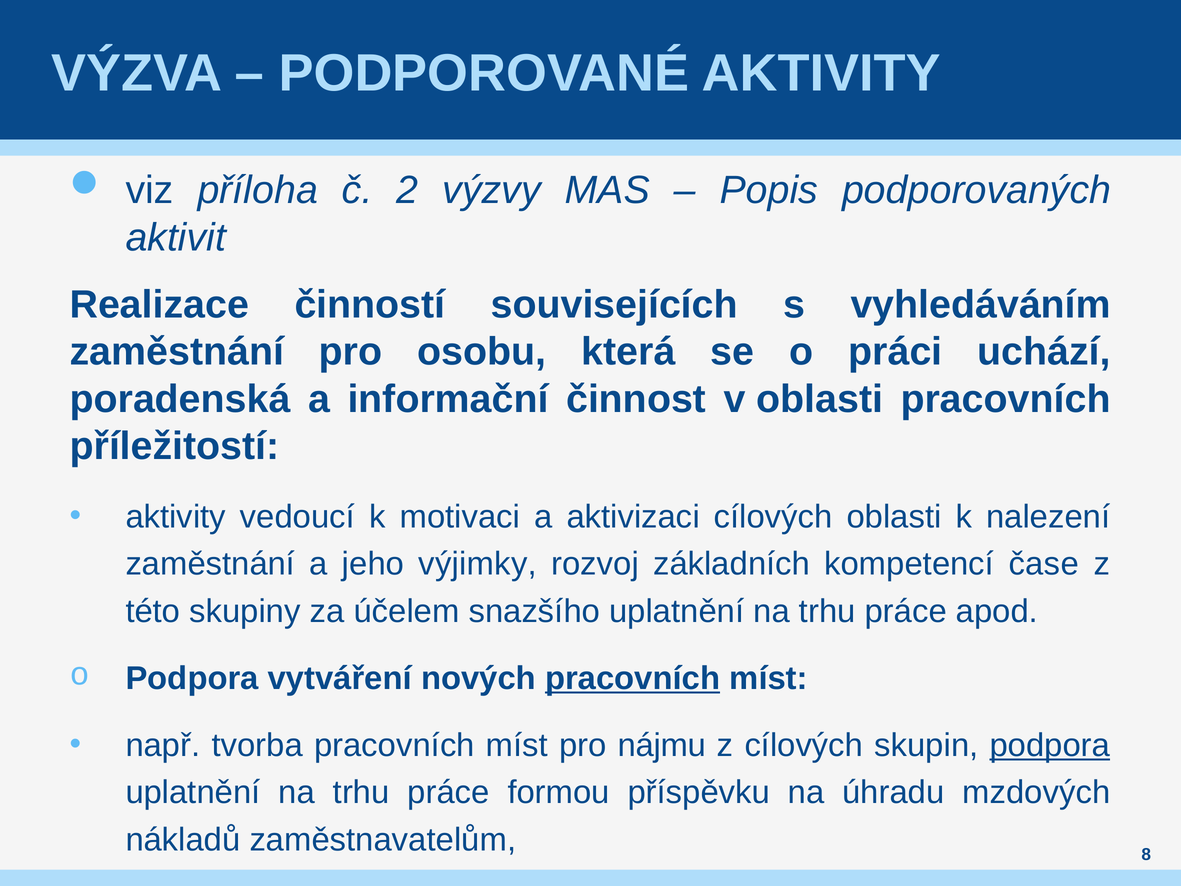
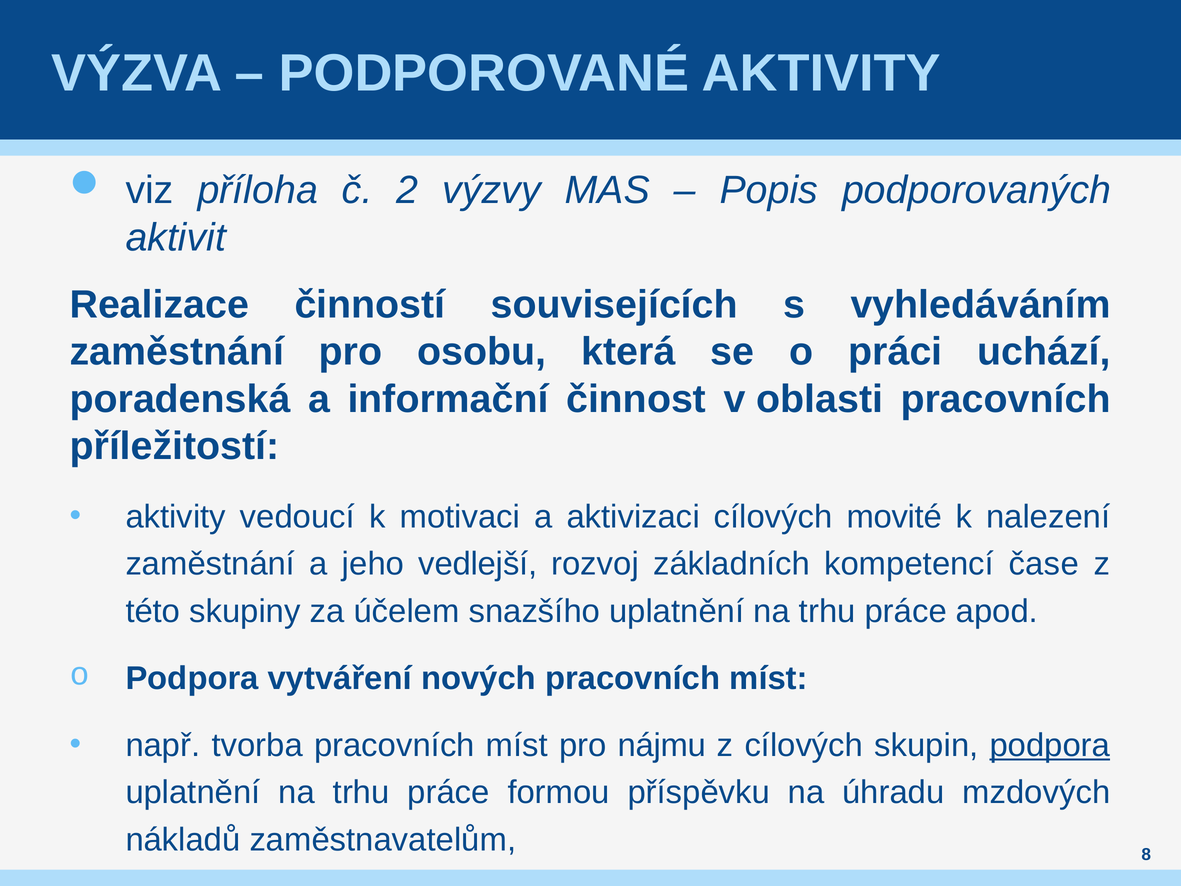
cílových oblasti: oblasti -> movité
výjimky: výjimky -> vedlejší
pracovních at (633, 678) underline: present -> none
